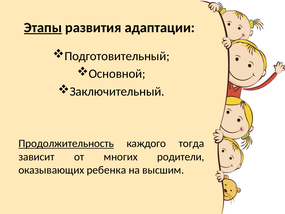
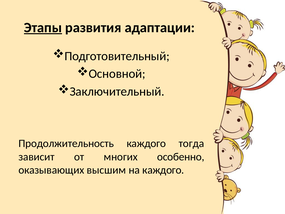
Продолжительность underline: present -> none
родители: родители -> особенно
ребенка: ребенка -> высшим
на высшим: высшим -> каждого
